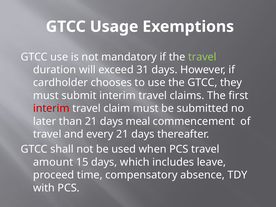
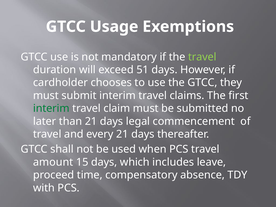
31: 31 -> 51
interim at (51, 108) colour: red -> green
meal: meal -> legal
